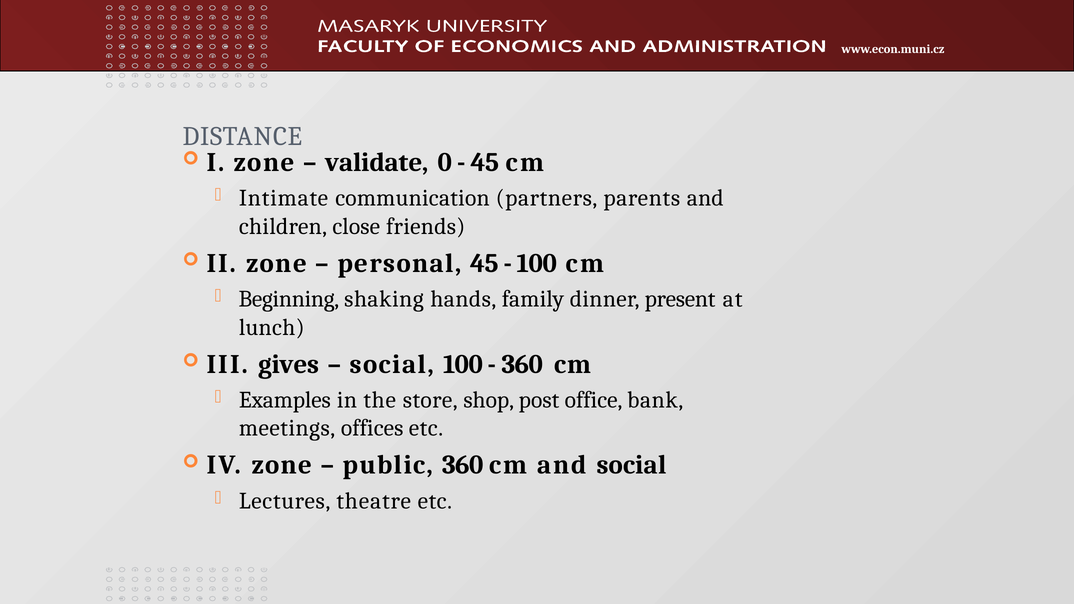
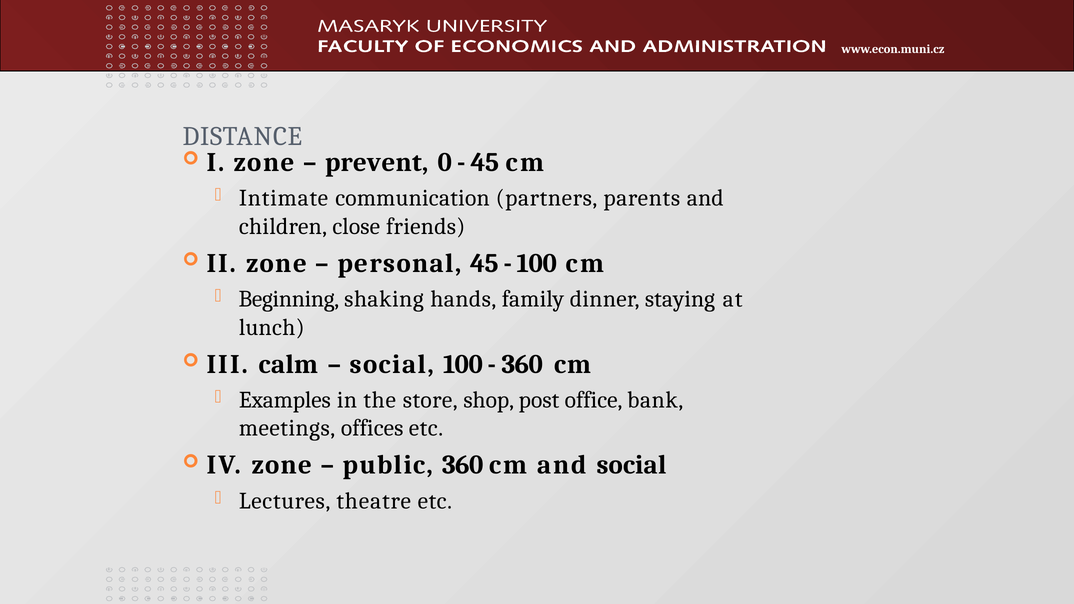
validate: validate -> prevent
present: present -> staying
gives: gives -> calm
